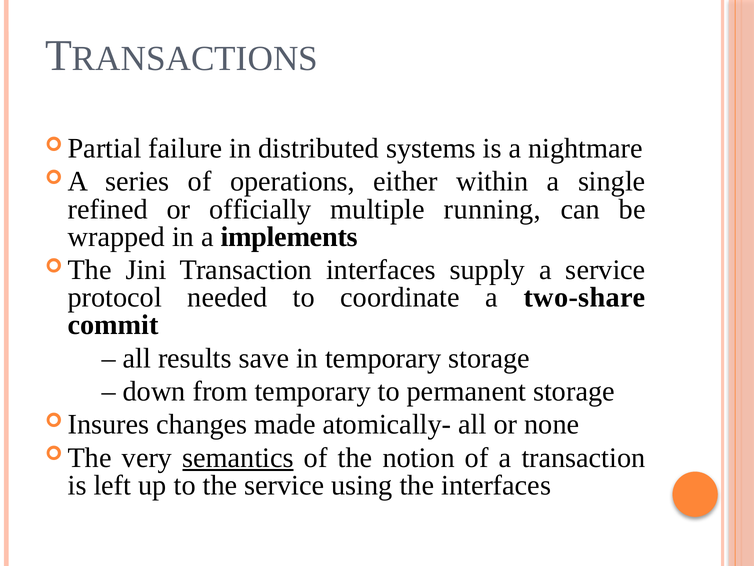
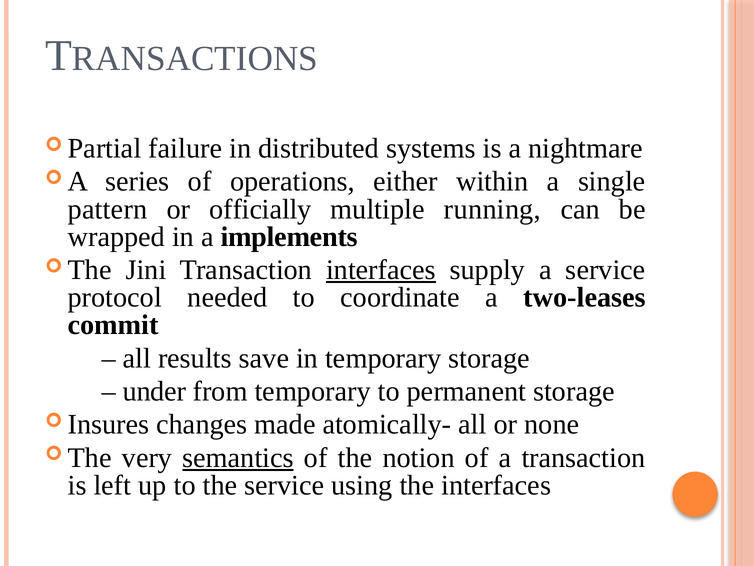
refined: refined -> pattern
interfaces at (381, 270) underline: none -> present
two-share: two-share -> two-leases
down: down -> under
